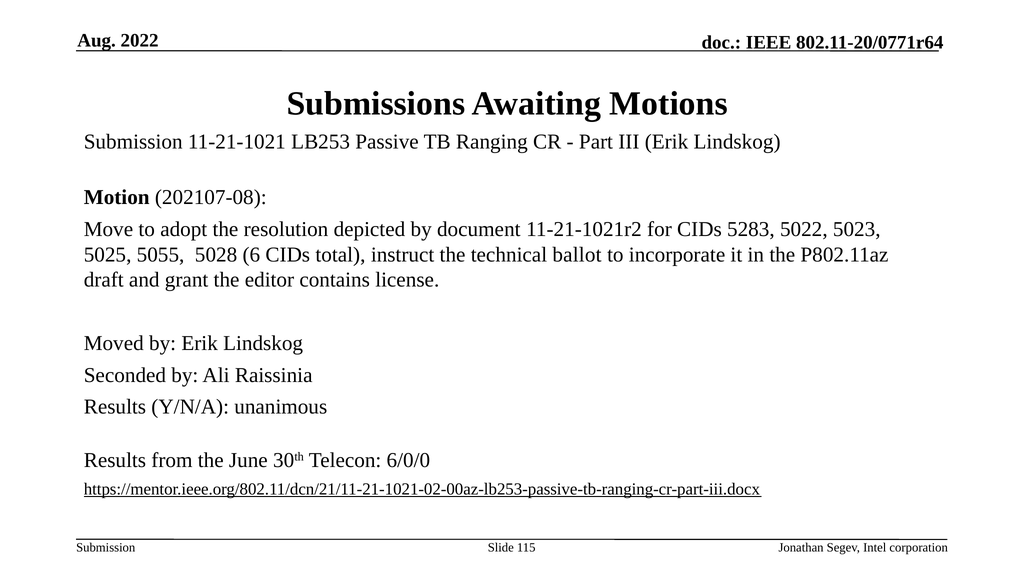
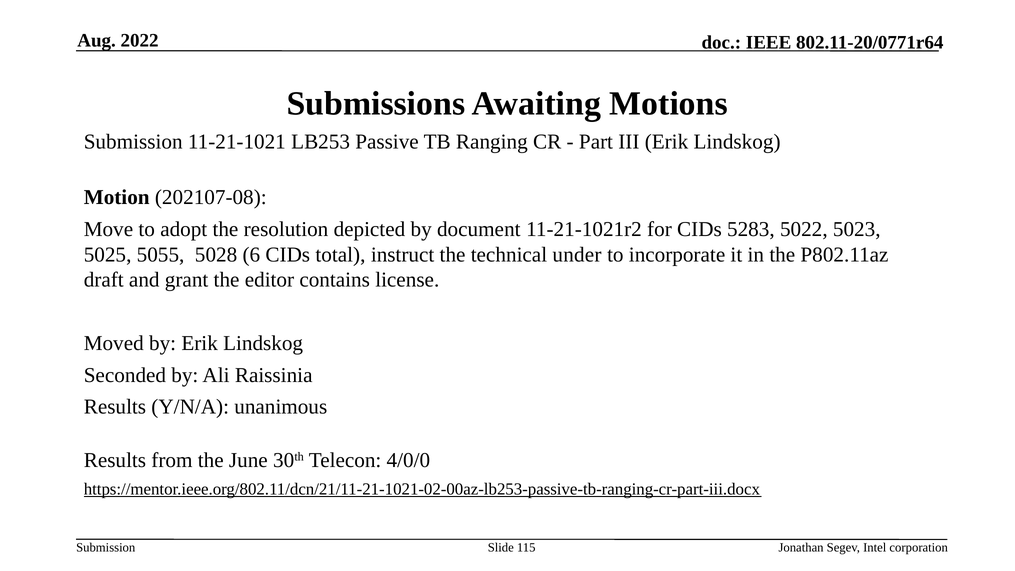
ballot: ballot -> under
6/0/0: 6/0/0 -> 4/0/0
